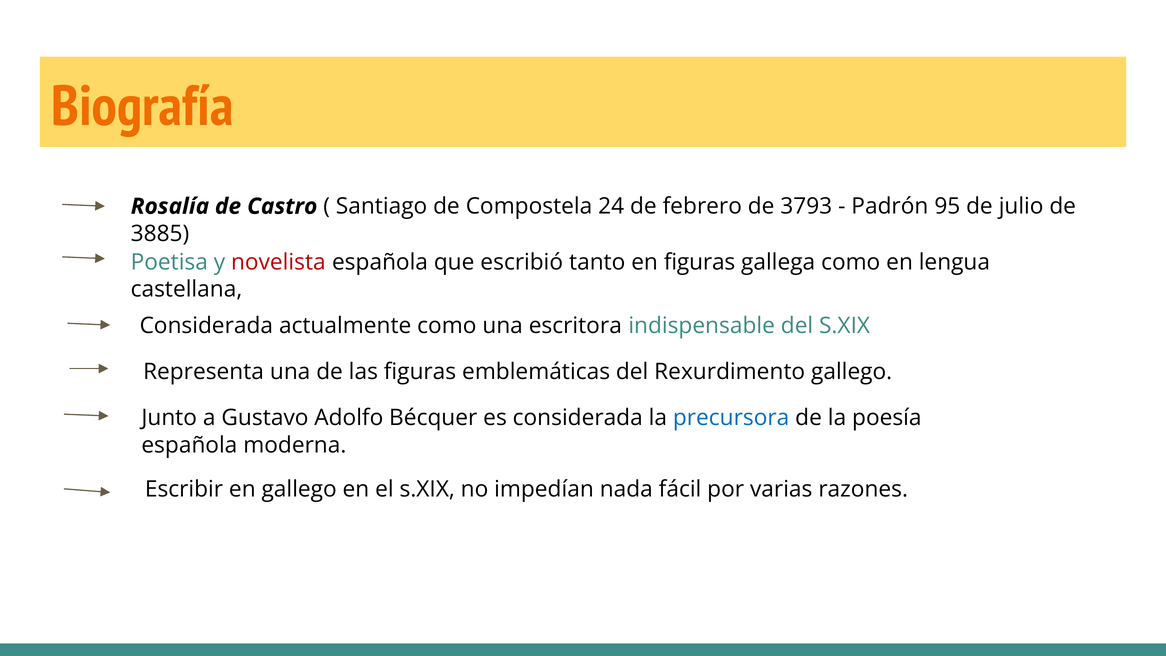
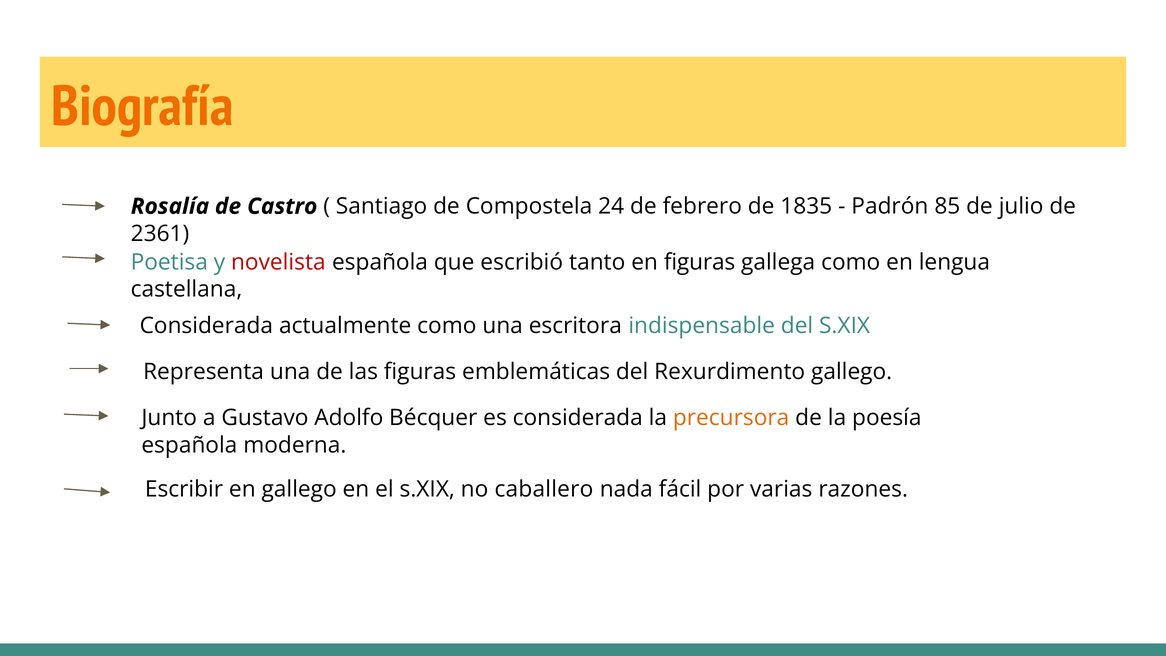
3793: 3793 -> 1835
95: 95 -> 85
3885: 3885 -> 2361
precursora colour: blue -> orange
impedían: impedían -> caballero
